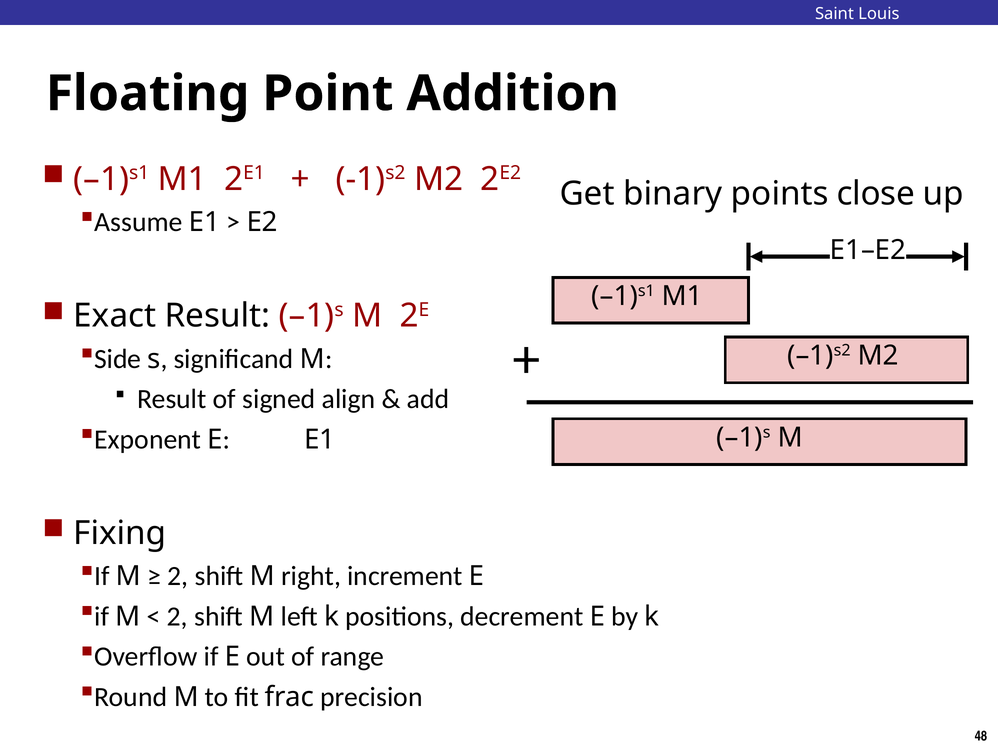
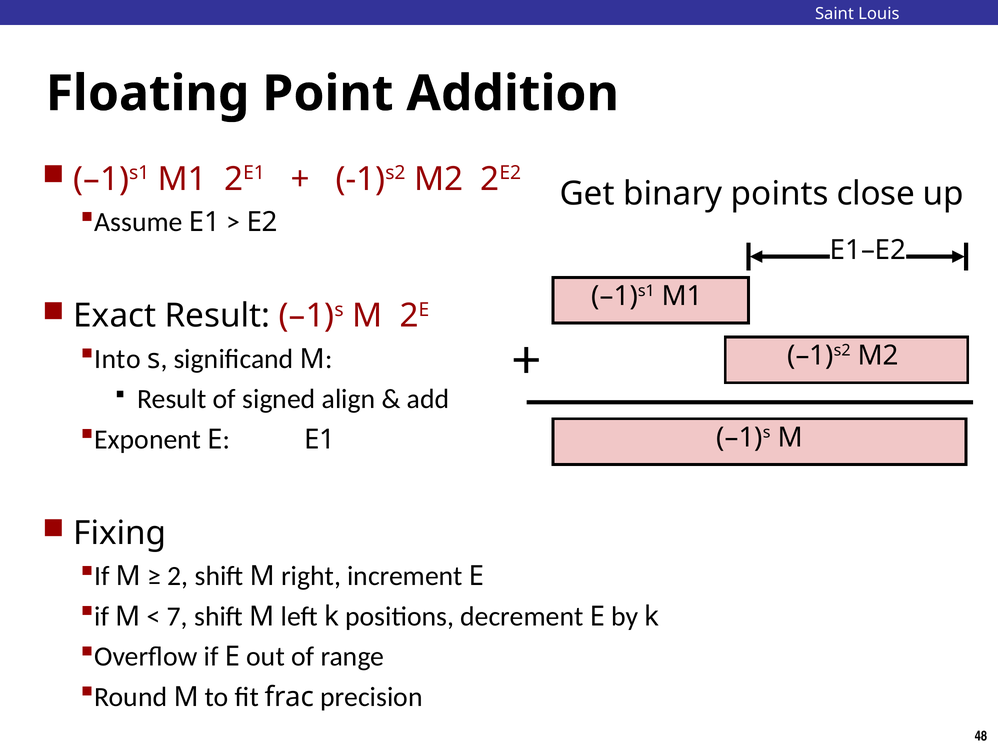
Side: Side -> Into
2 at (177, 616): 2 -> 7
